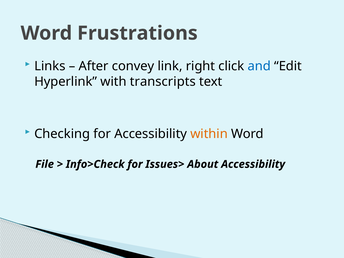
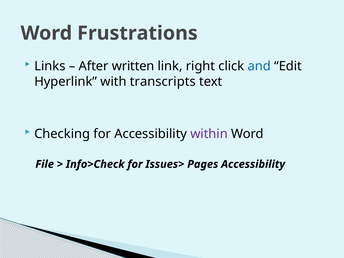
convey: convey -> written
within colour: orange -> purple
About: About -> Pages
